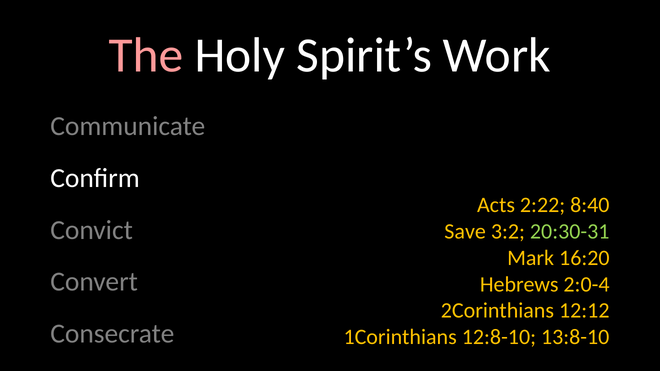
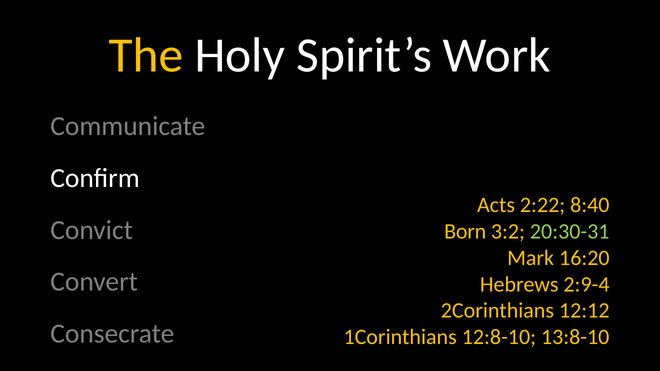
The colour: pink -> yellow
Save: Save -> Born
2:0-4: 2:0-4 -> 2:9-4
